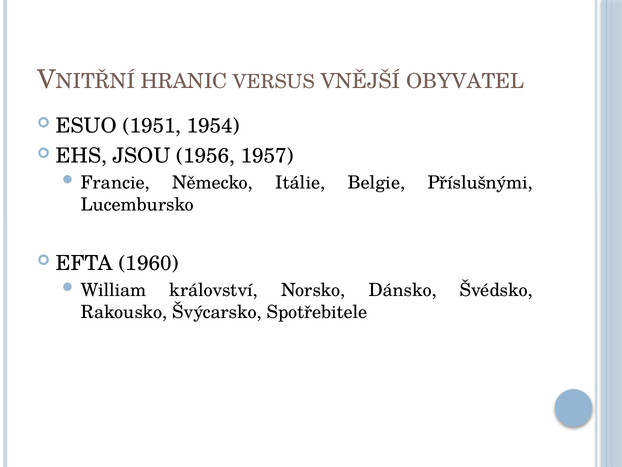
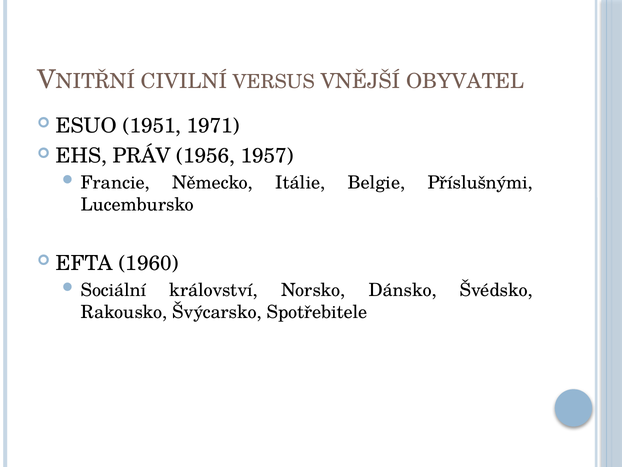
HRANIC: HRANIC -> CIVILNÍ
1954: 1954 -> 1971
JSOU: JSOU -> PRÁV
William: William -> Sociální
